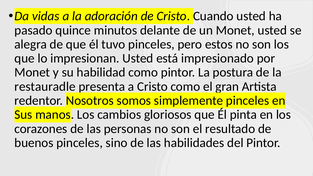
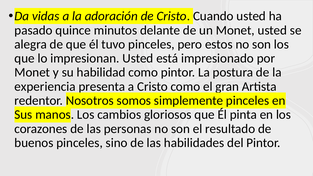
restauradle: restauradle -> experiencia
